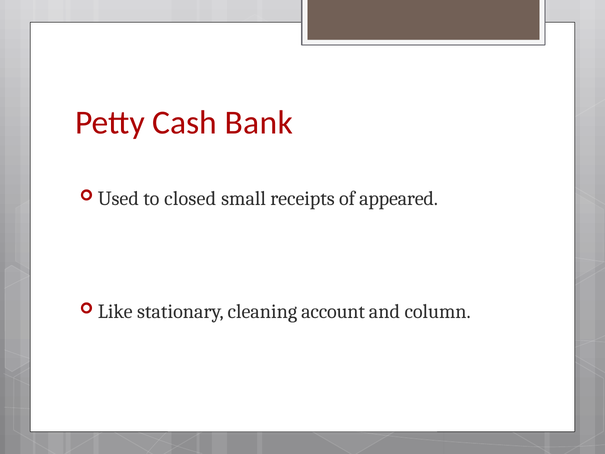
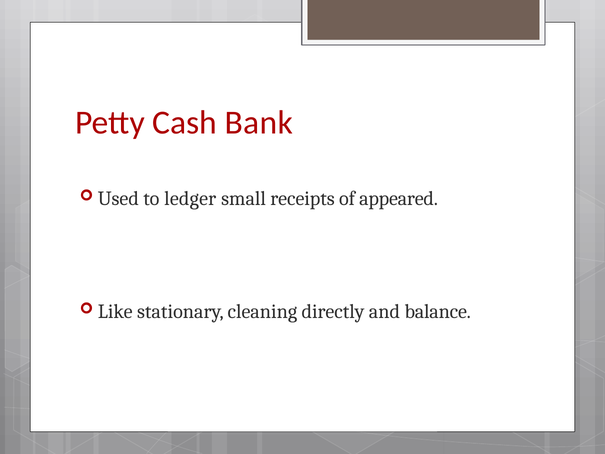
closed: closed -> ledger
account: account -> directly
column: column -> balance
